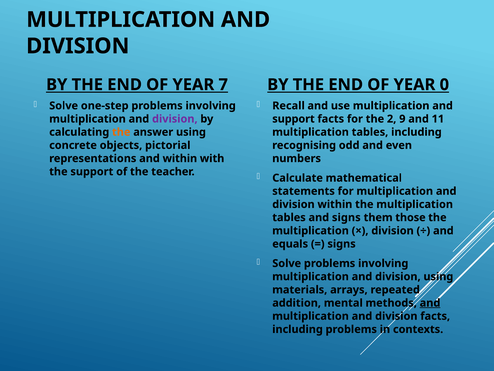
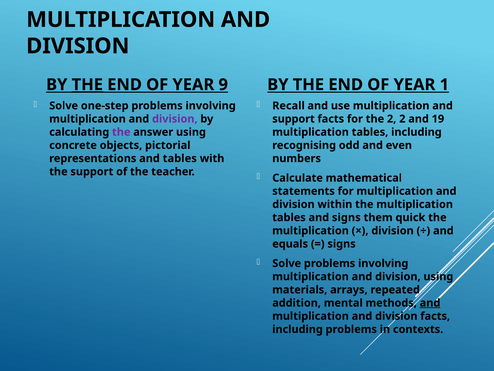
THE at (87, 85) underline: none -> present
7: 7 -> 9
0: 0 -> 1
2 9: 9 -> 2
11: 11 -> 19
the at (121, 132) colour: orange -> purple
and within: within -> tables
those: those -> quick
